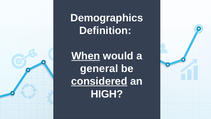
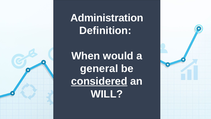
Demographics: Demographics -> Administration
When underline: present -> none
HIGH: HIGH -> WILL
